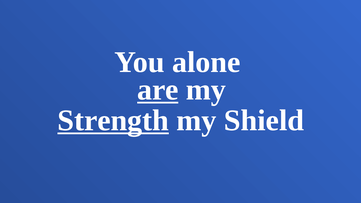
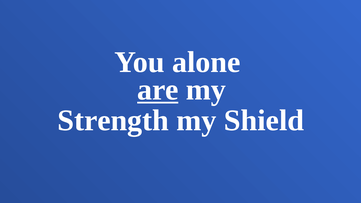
Strength underline: present -> none
